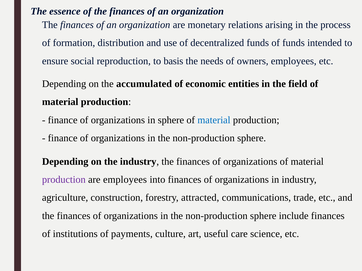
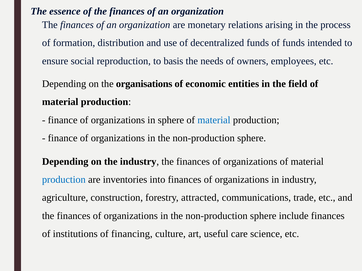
accumulated: accumulated -> organisations
production at (64, 180) colour: purple -> blue
are employees: employees -> inventories
payments: payments -> financing
